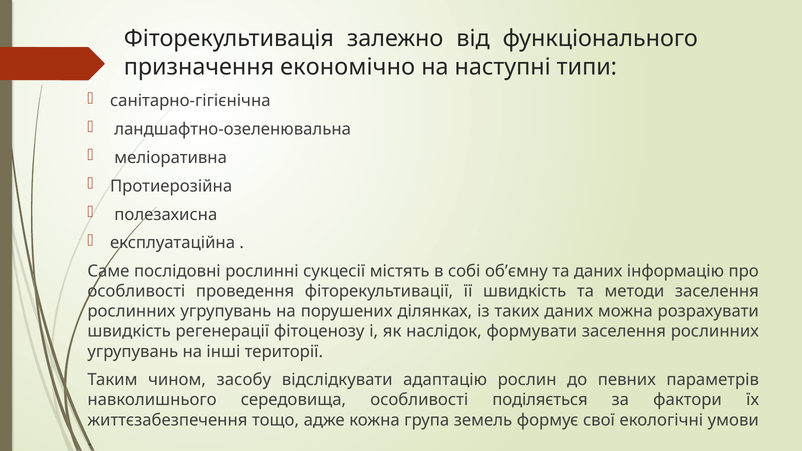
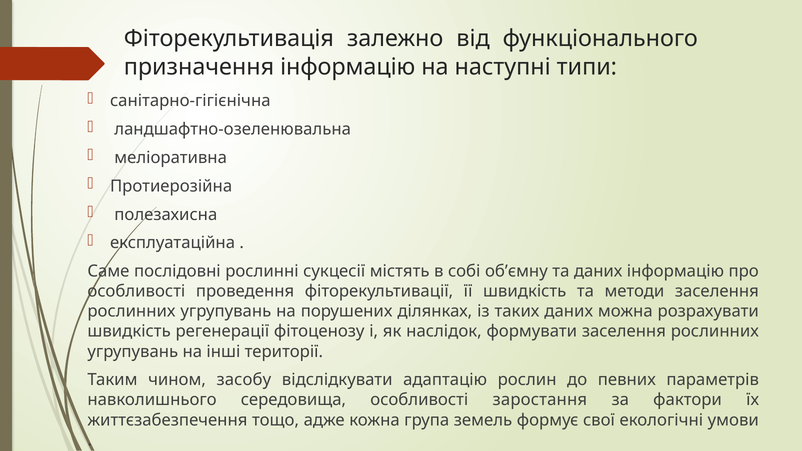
призначення економічно: економічно -> інформацію
поділяється: поділяється -> заростання
